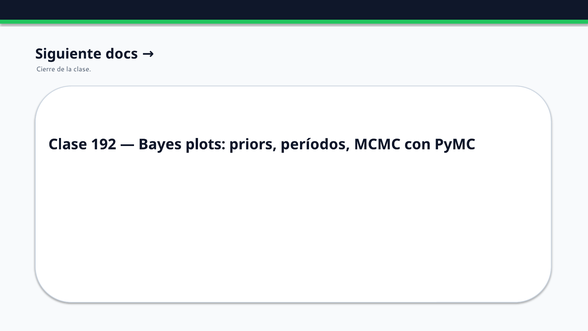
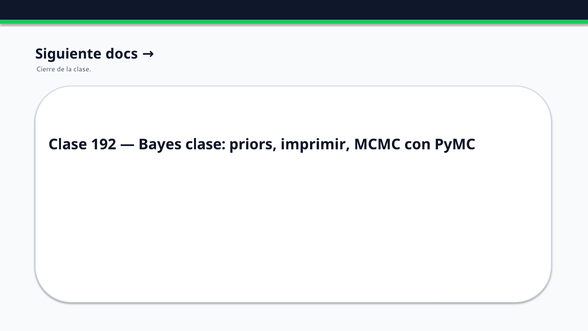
Bayes plots: plots -> clase
períodos: períodos -> imprimir
